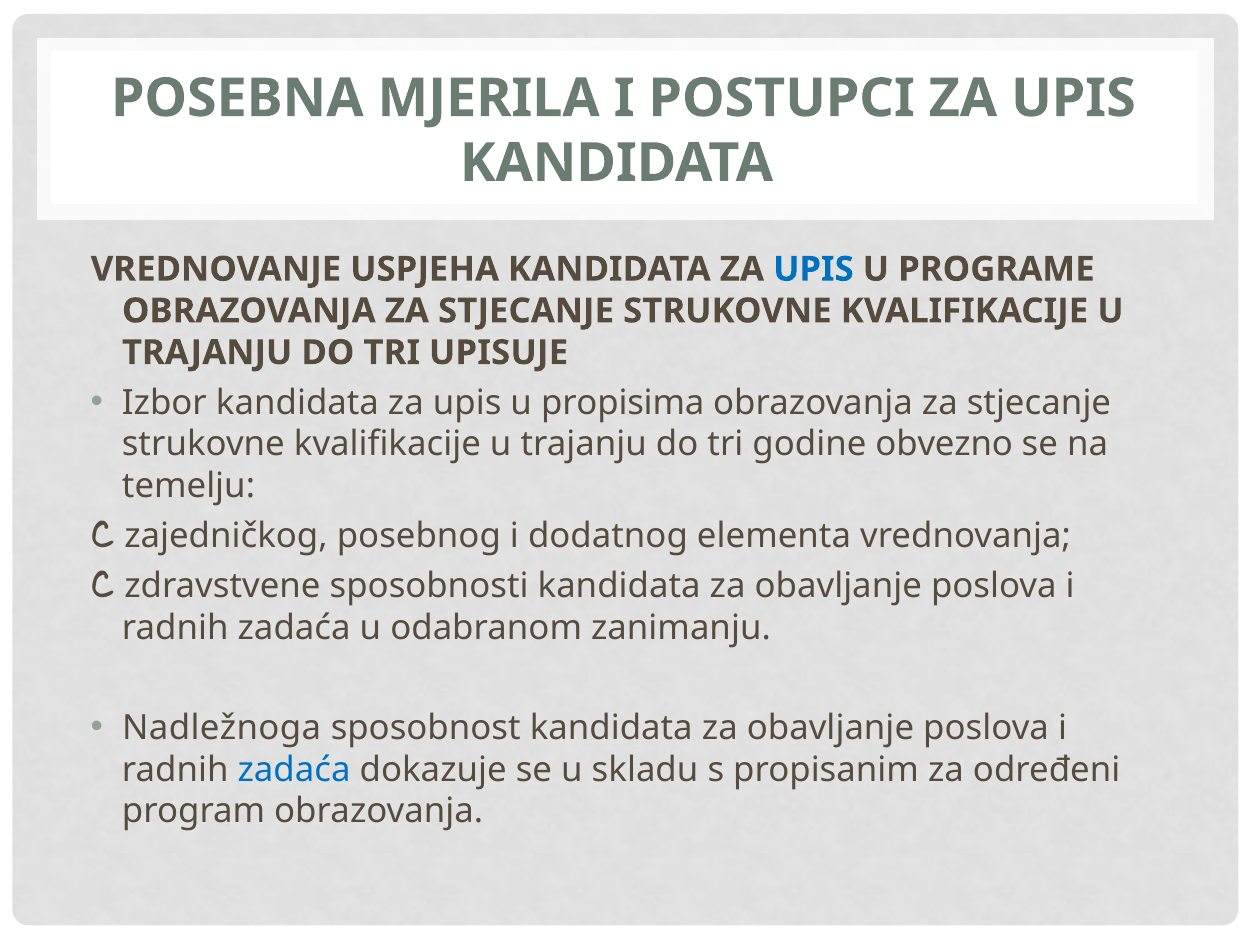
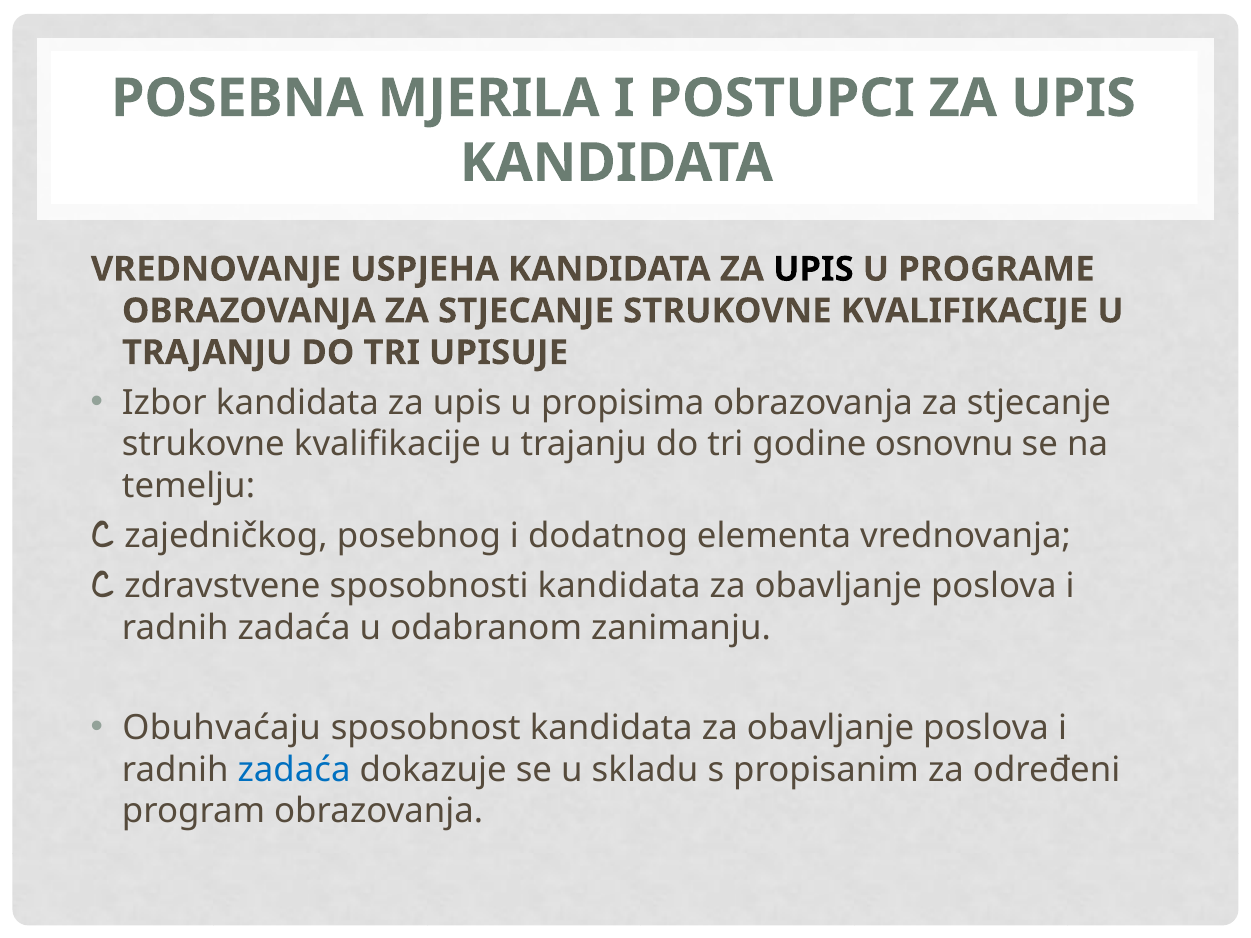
UPIS at (813, 269) colour: blue -> black
obvezno: obvezno -> osnovnu
Nadležnoga: Nadležnoga -> Obuhvaćaju
